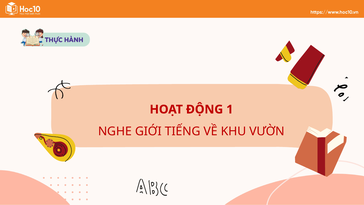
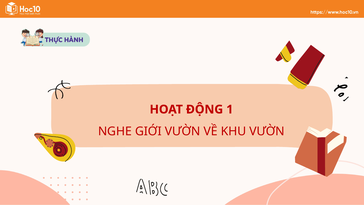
GIỚI TIẾNG: TIẾNG -> VƯỜN
